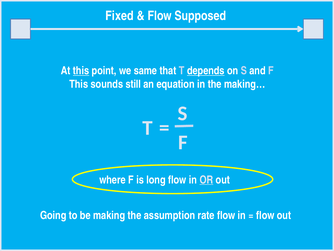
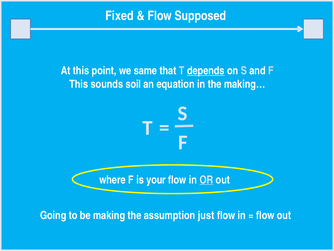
this at (81, 71) underline: present -> none
still: still -> soil
long: long -> your
rate: rate -> just
